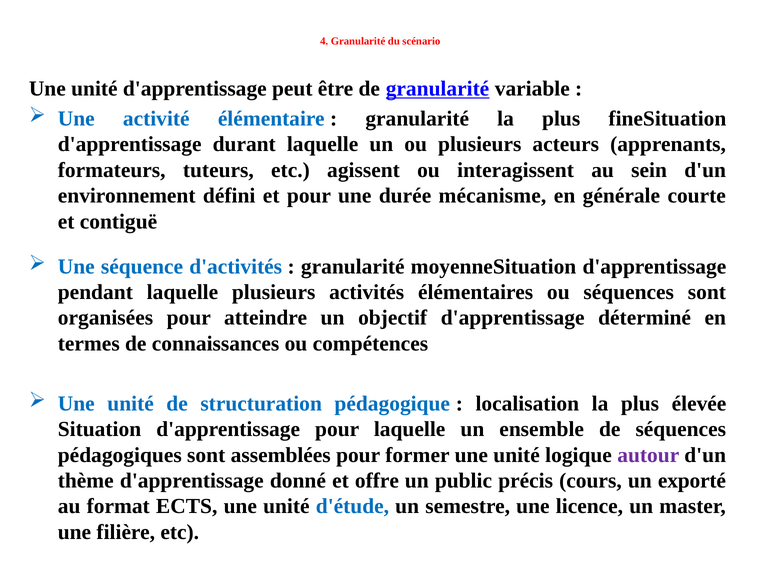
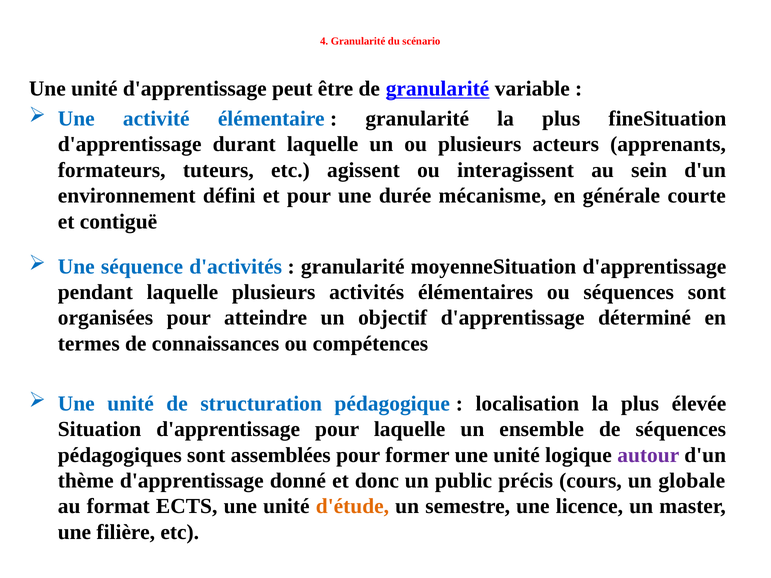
offre: offre -> donc
exporté: exporté -> globale
d'étude colour: blue -> orange
